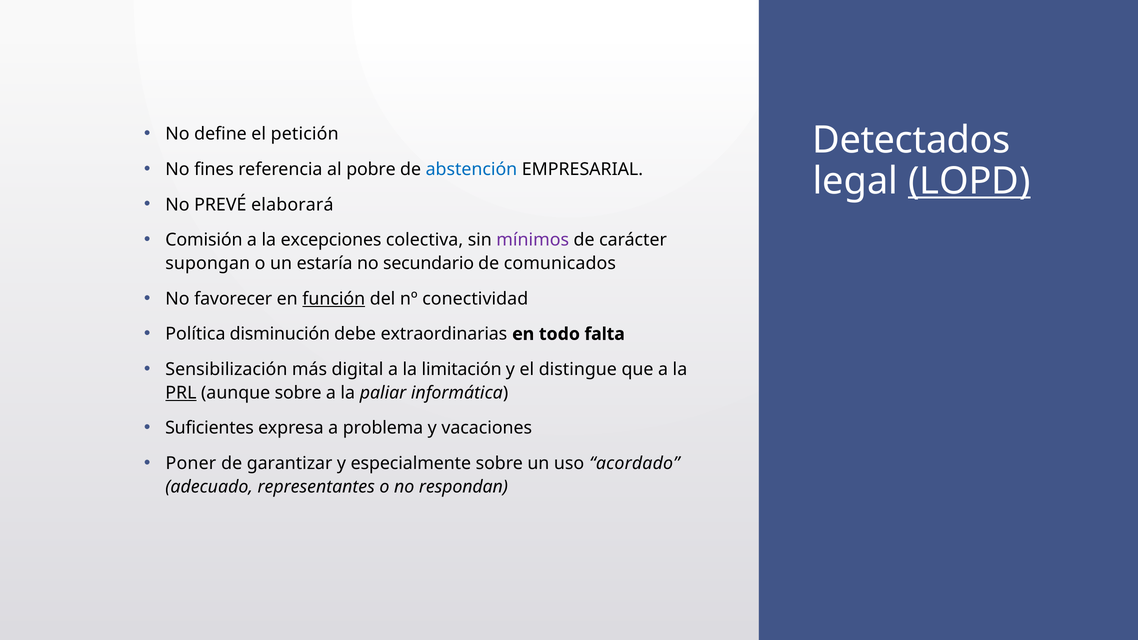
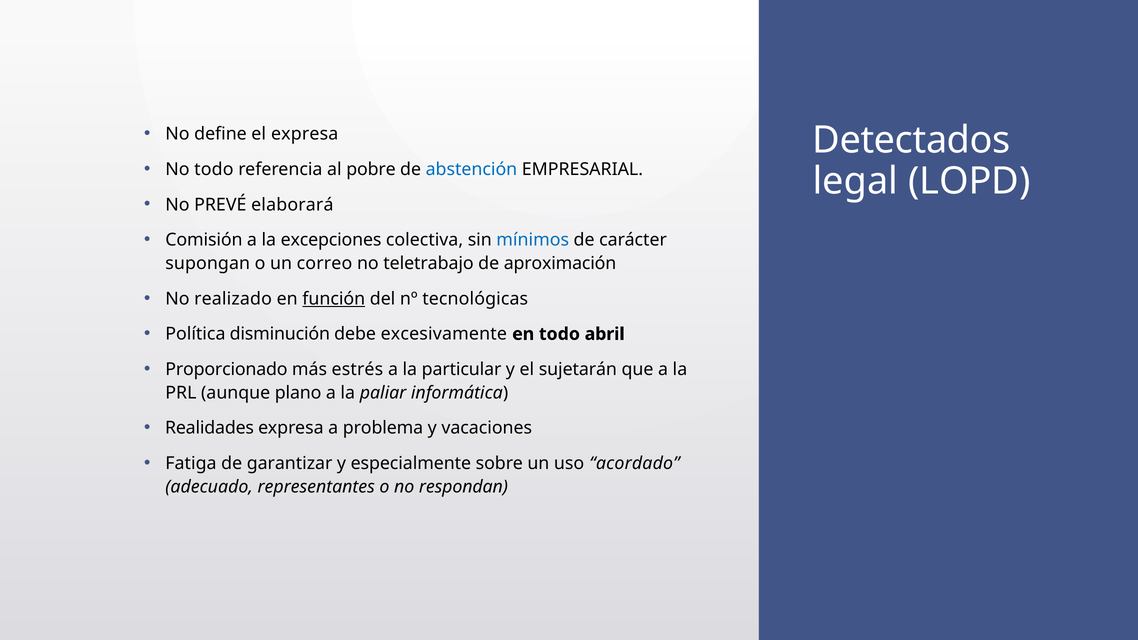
el petición: petición -> expresa
No fines: fines -> todo
LOPD underline: present -> none
mínimos colour: purple -> blue
estaría: estaría -> correo
secundario: secundario -> teletrabajo
comunicados: comunicados -> aproximación
favorecer: favorecer -> realizado
conectividad: conectividad -> tecnológicas
extraordinarias: extraordinarias -> excesivamente
falta: falta -> abril
Sensibilización: Sensibilización -> Proporcionado
digital: digital -> estrés
limitación: limitación -> particular
distingue: distingue -> sujetarán
PRL underline: present -> none
aunque sobre: sobre -> plano
Suficientes: Suficientes -> Realidades
Poner: Poner -> Fatiga
